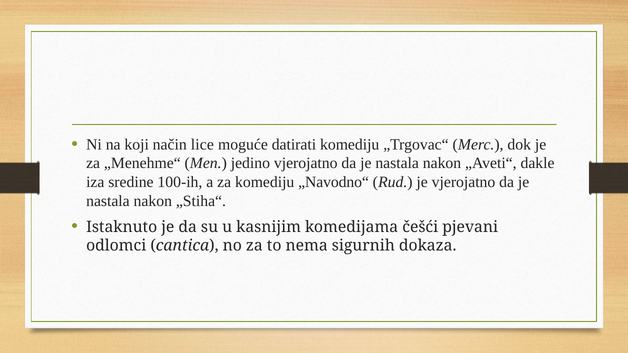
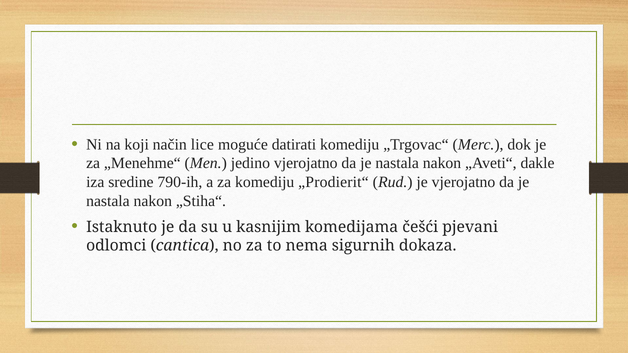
100-ih: 100-ih -> 790-ih
„Navodno“: „Navodno“ -> „Prodierit“
